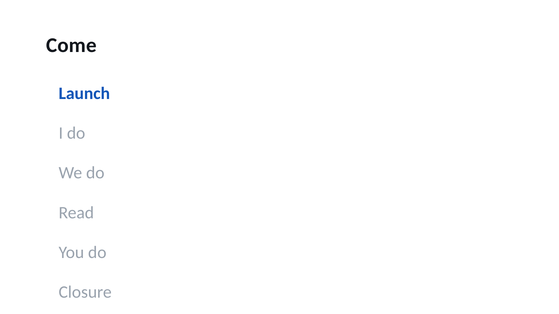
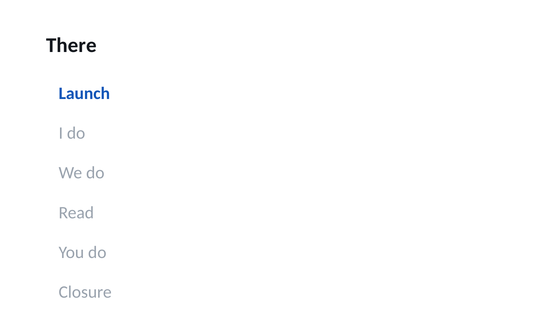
Come: Come -> There
